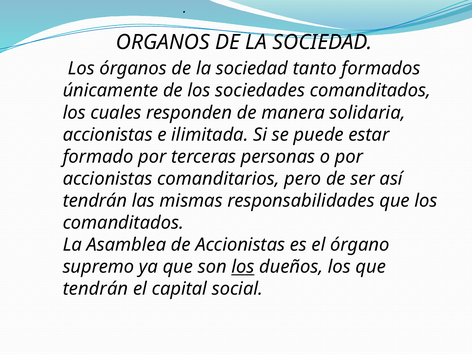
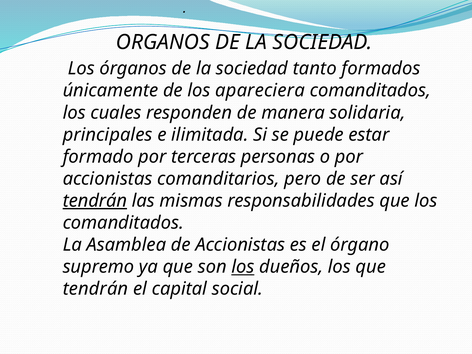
sociedades: sociedades -> apareciera
accionistas at (108, 135): accionistas -> principales
tendrán at (95, 201) underline: none -> present
